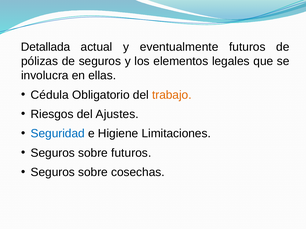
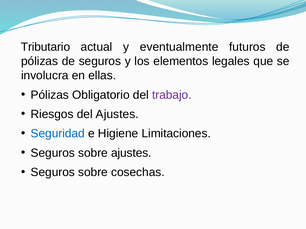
Detallada: Detallada -> Tributario
Cédula at (50, 95): Cédula -> Pólizas
trabajo colour: orange -> purple
sobre futuros: futuros -> ajustes
